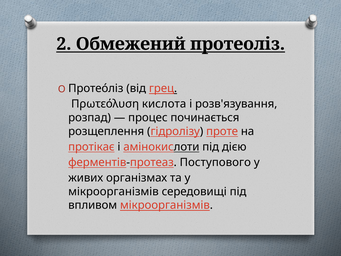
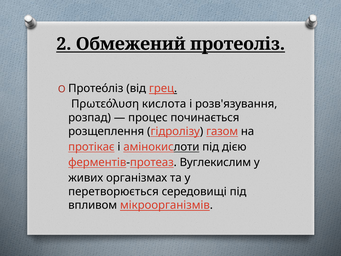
проте: проте -> газом
Поступового: Поступового -> Вуглекислим
мікроорганізмів at (113, 191): мікроорганізмів -> перетворюється
